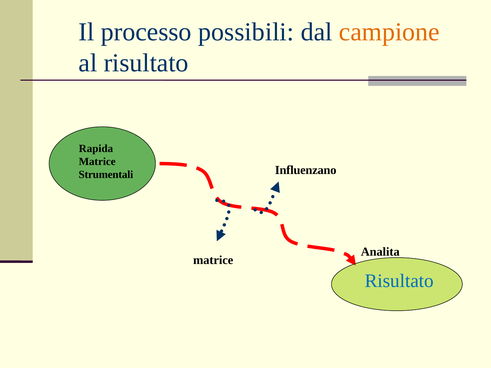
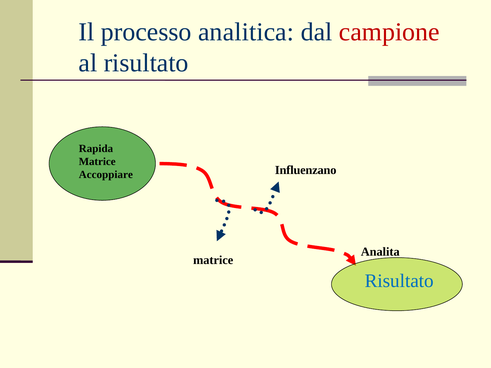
possibili: possibili -> analitica
campione colour: orange -> red
Strumentali: Strumentali -> Accoppiare
